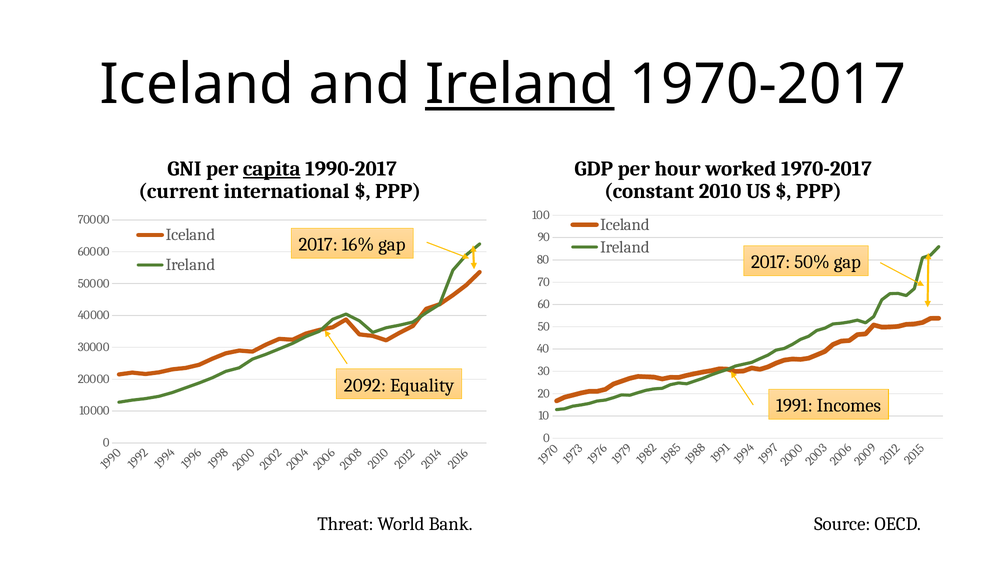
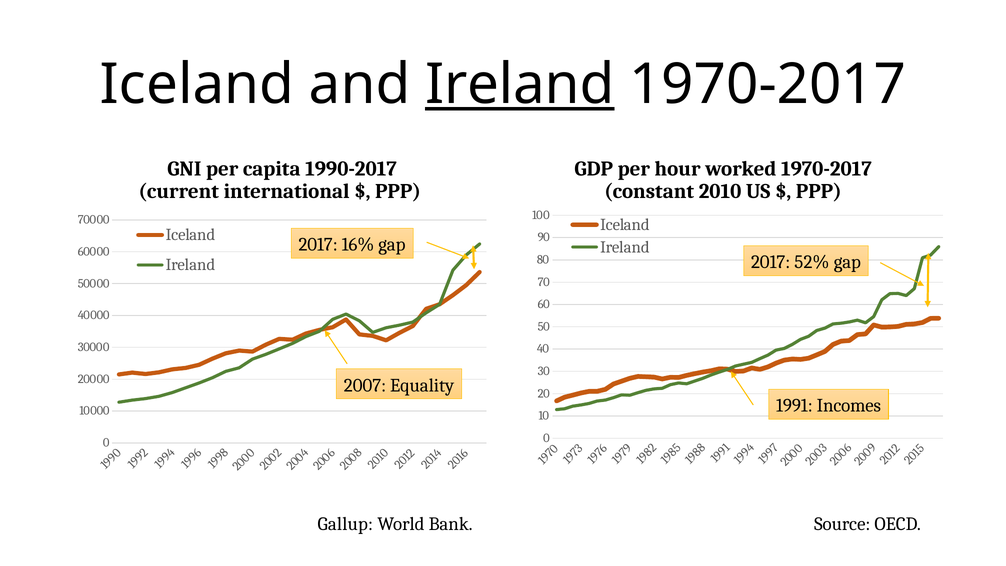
capita underline: present -> none
50%: 50% -> 52%
2092: 2092 -> 2007
Threat: Threat -> Gallup
